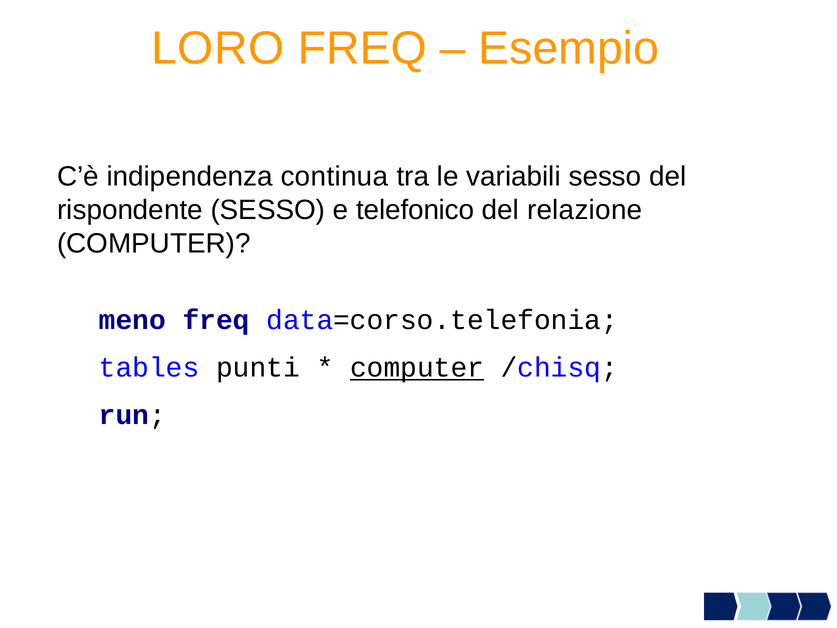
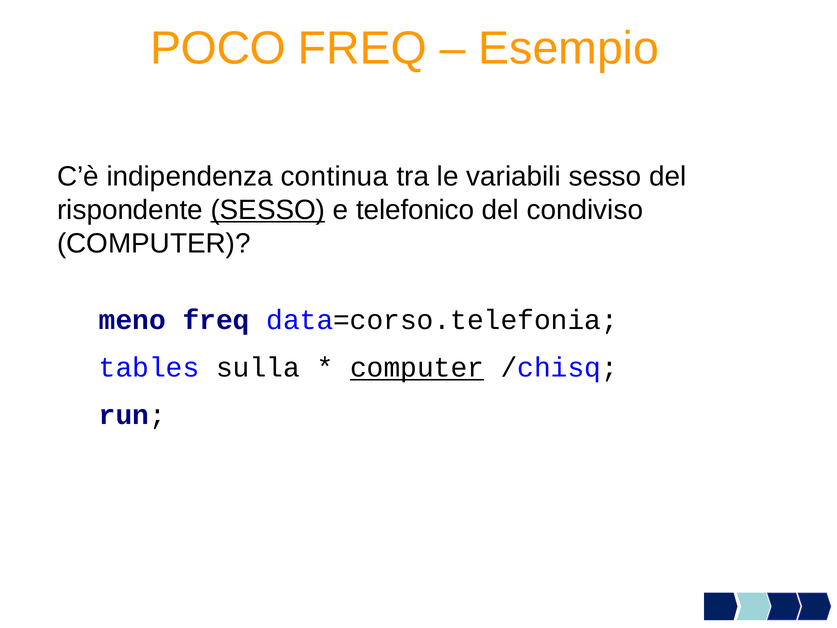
LORO: LORO -> POCO
SESSO at (268, 210) underline: none -> present
relazione: relazione -> condiviso
punti: punti -> sulla
